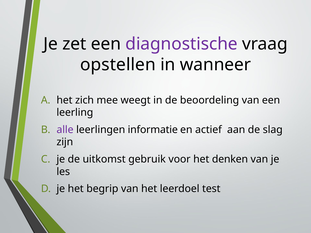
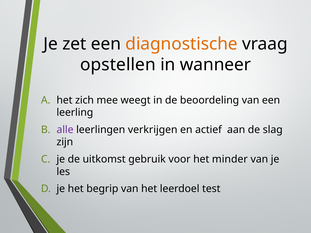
diagnostische colour: purple -> orange
informatie: informatie -> verkrijgen
denken: denken -> minder
